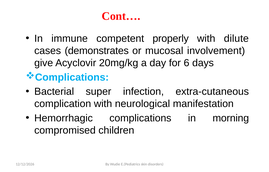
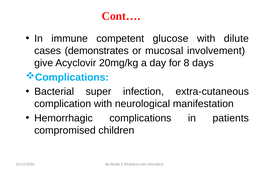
properly: properly -> glucose
6: 6 -> 8
morning: morning -> patients
